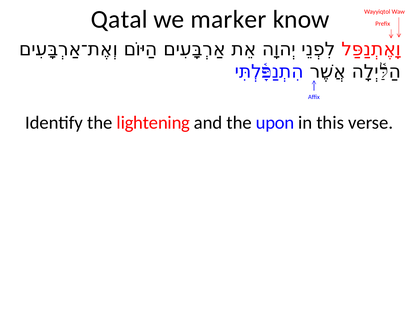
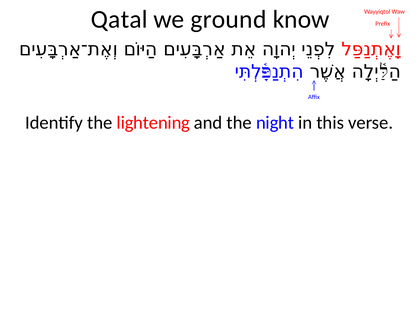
marker: marker -> ground
upon: upon -> night
